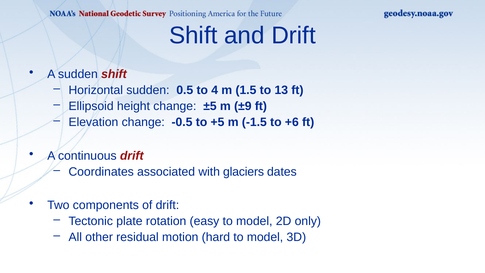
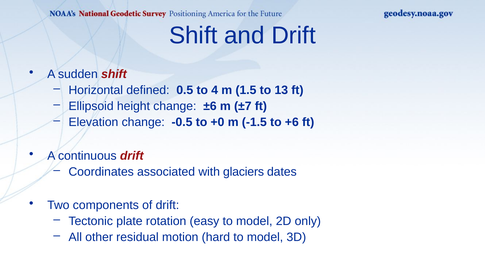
Horizontal sudden: sudden -> defined
±5: ±5 -> ±6
±9: ±9 -> ±7
+5: +5 -> +0
